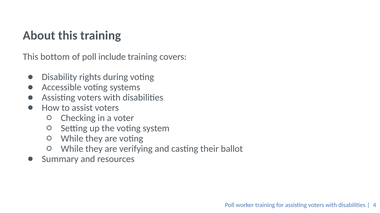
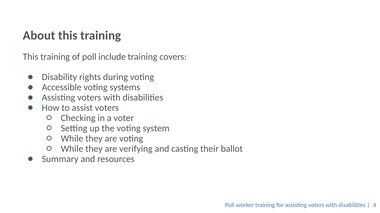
bottom at (55, 57): bottom -> training
